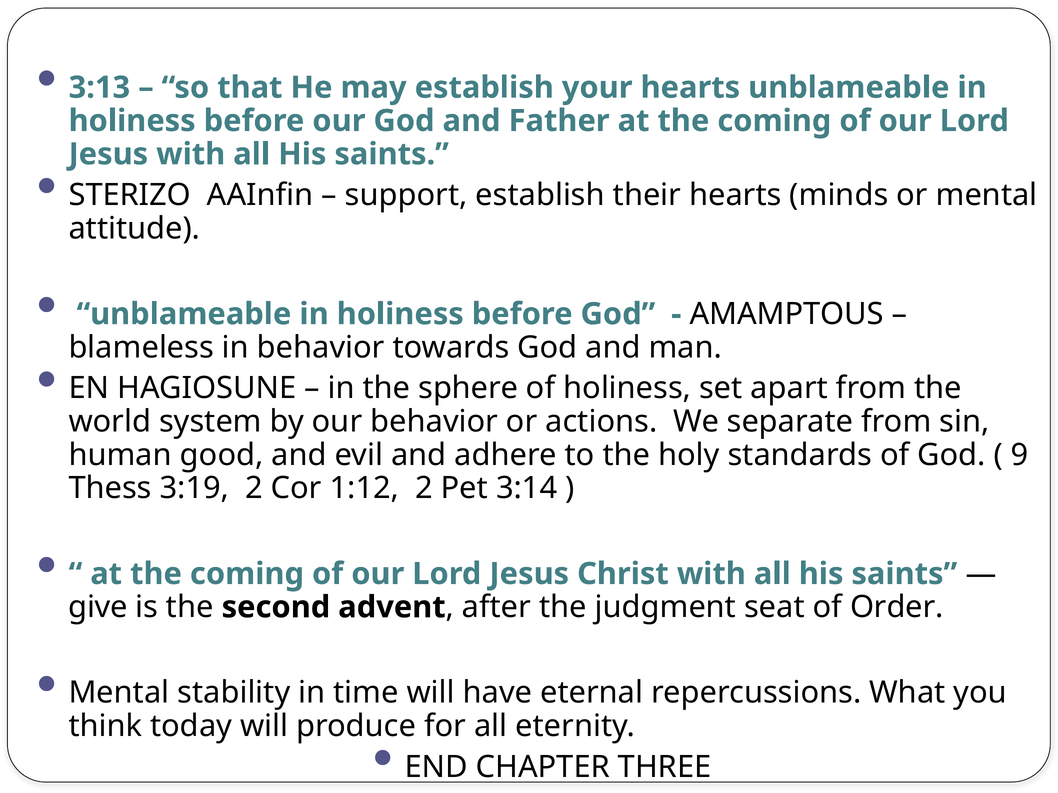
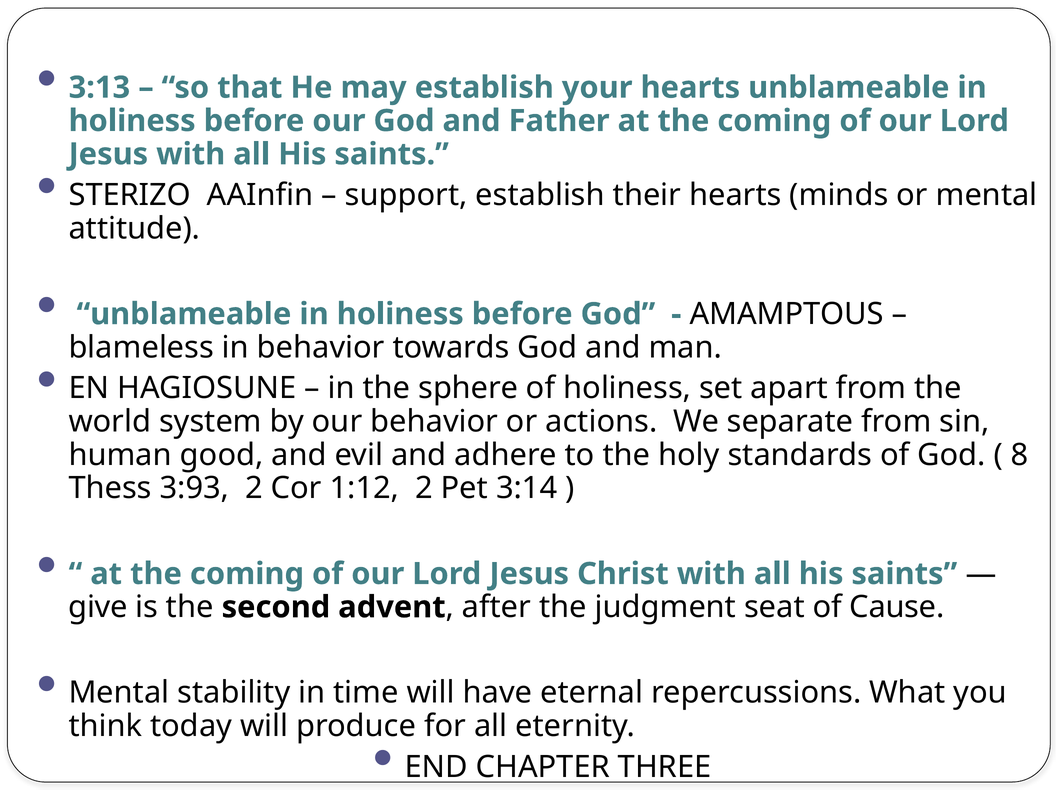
9: 9 -> 8
3:19: 3:19 -> 3:93
Order: Order -> Cause
